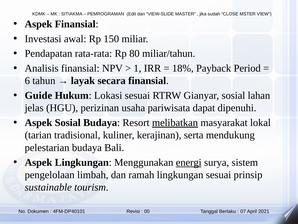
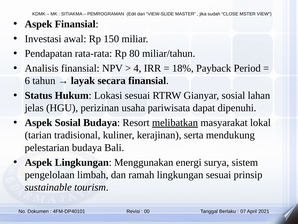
1: 1 -> 4
Guide: Guide -> Status
energi underline: present -> none
